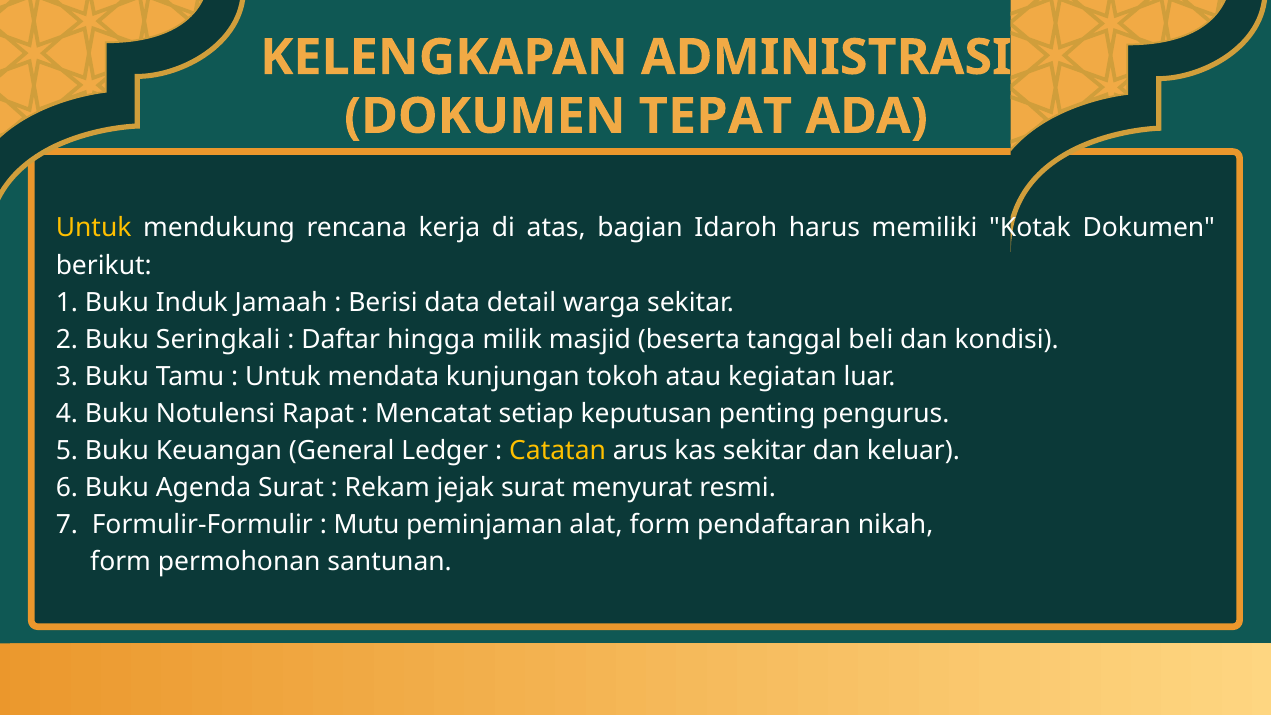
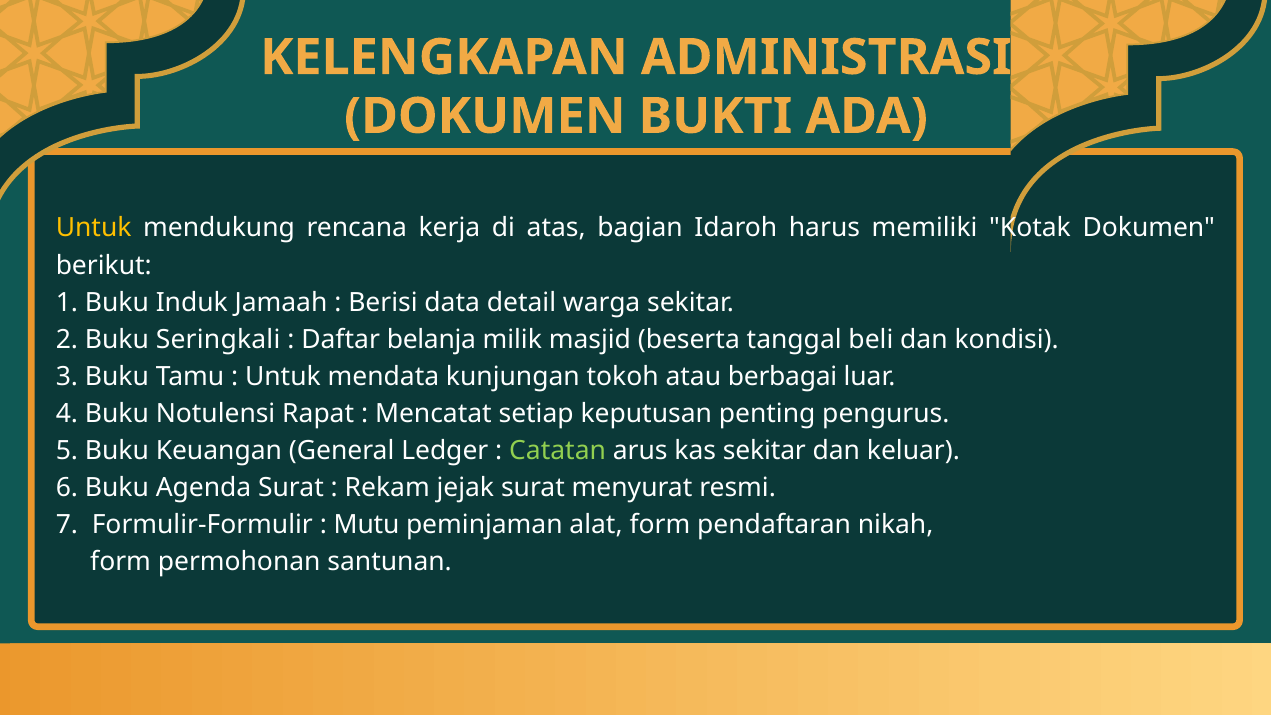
TEPAT: TEPAT -> BUKTI
hingga: hingga -> belanja
kegiatan: kegiatan -> berbagai
Catatan colour: yellow -> light green
